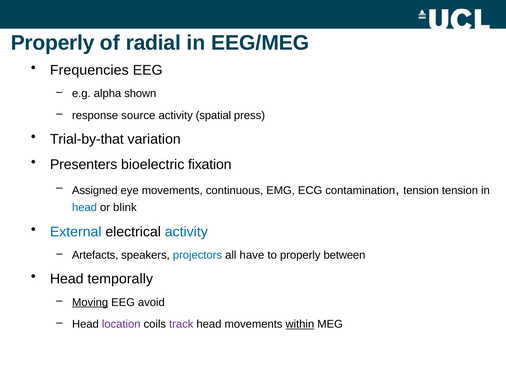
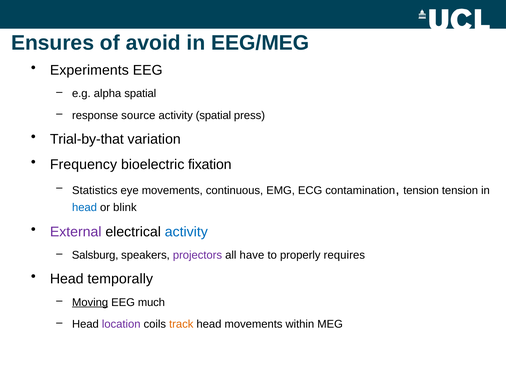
Properly at (53, 43): Properly -> Ensures
radial: radial -> avoid
Frequencies: Frequencies -> Experiments
alpha shown: shown -> spatial
Presenters: Presenters -> Frequency
Assigned: Assigned -> Statistics
External colour: blue -> purple
Artefacts: Artefacts -> Salsburg
projectors colour: blue -> purple
between: between -> requires
avoid: avoid -> much
track colour: purple -> orange
within underline: present -> none
